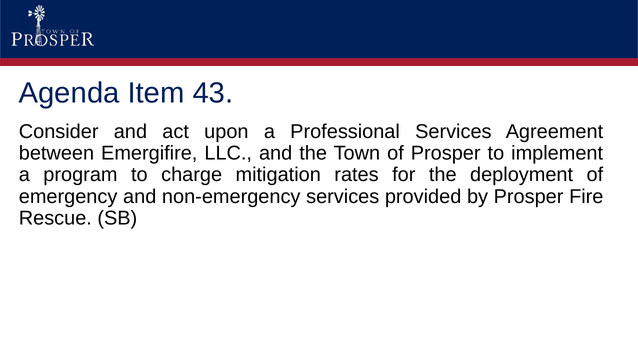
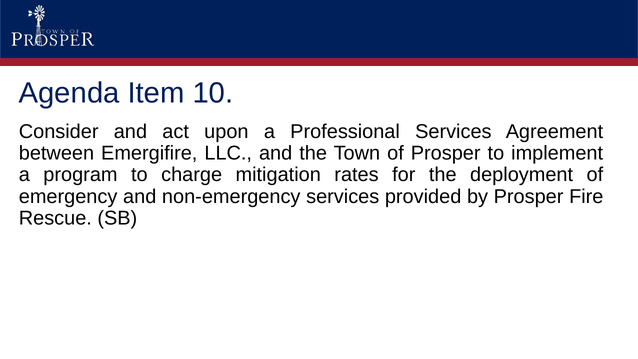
43: 43 -> 10
